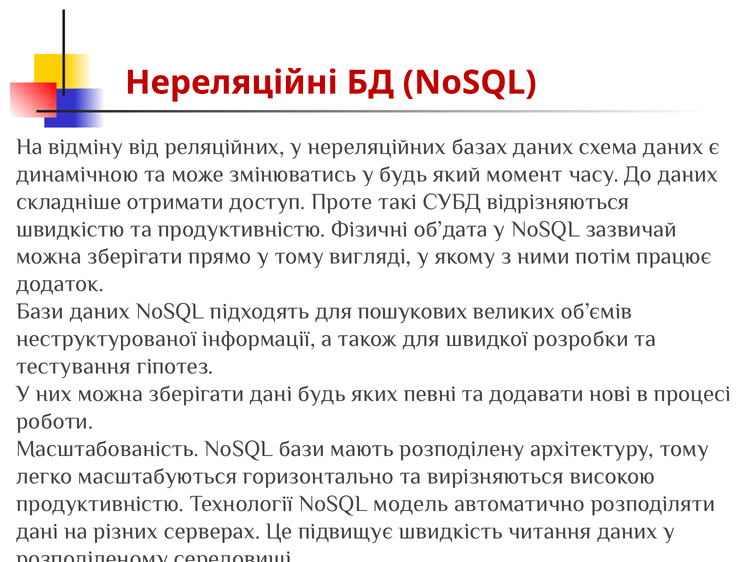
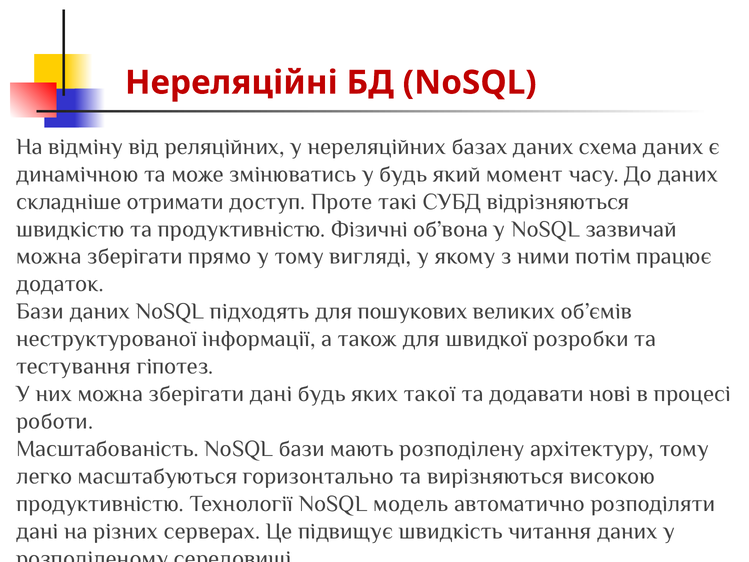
об’дата: об’дата -> об’вона
певні: певні -> такої
